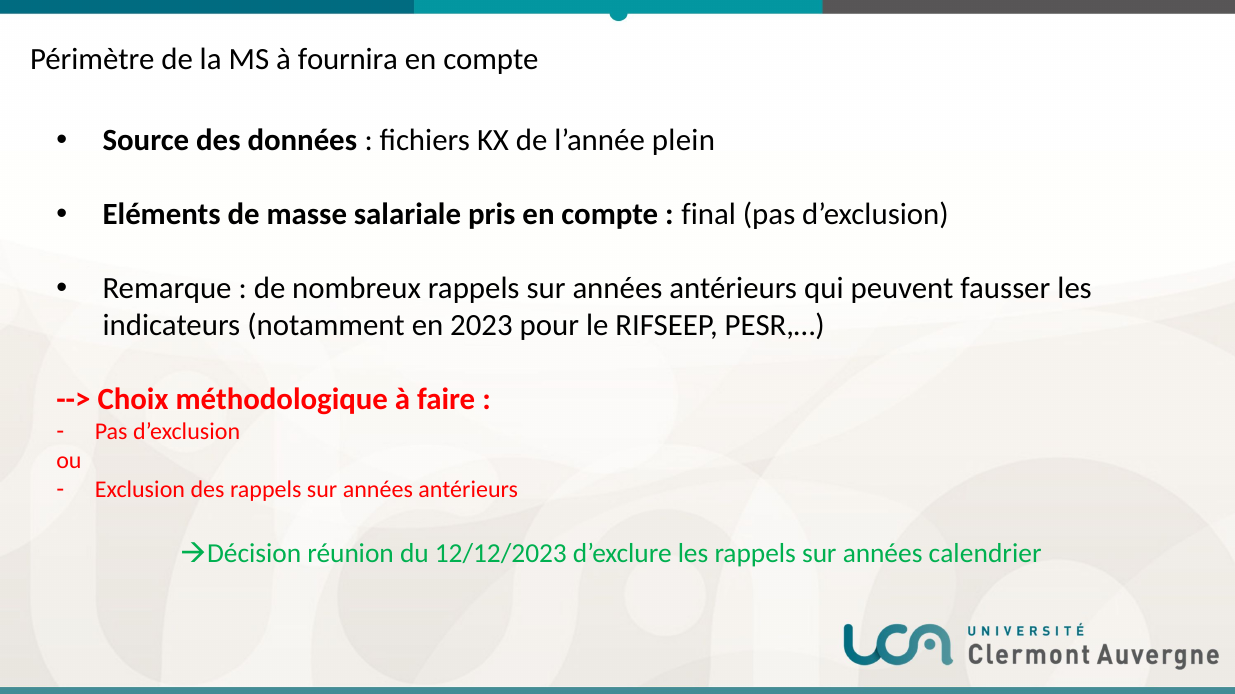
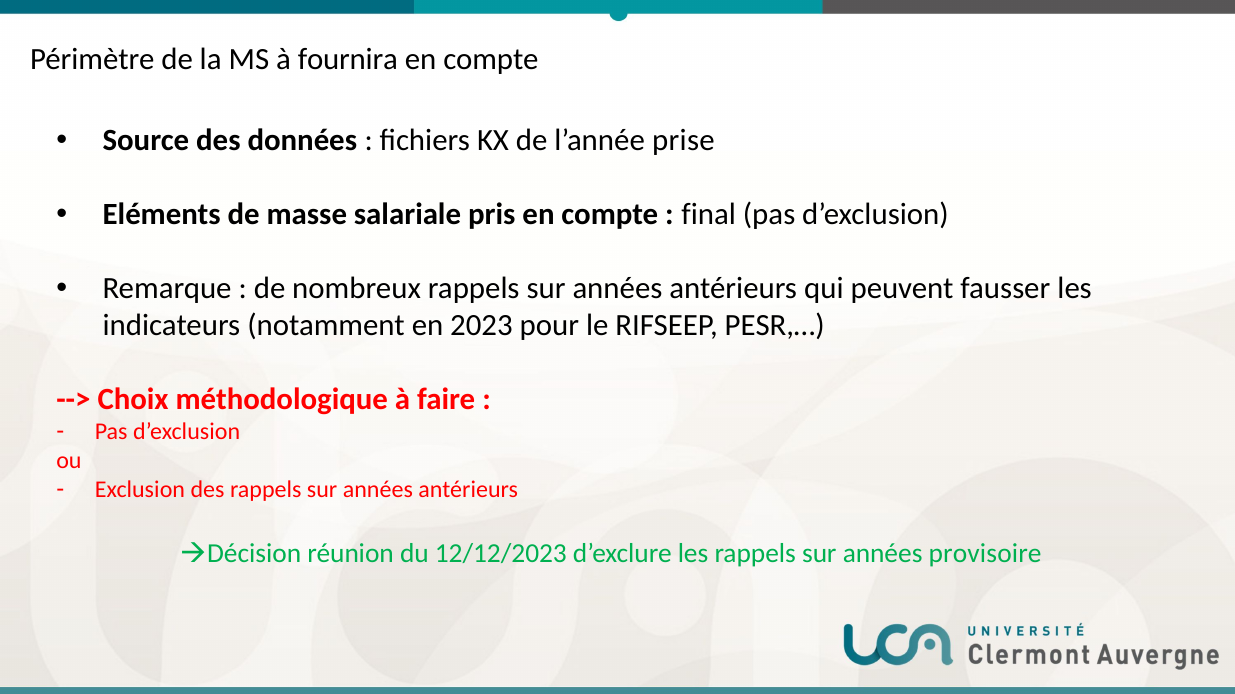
plein: plein -> prise
calendrier: calendrier -> provisoire
